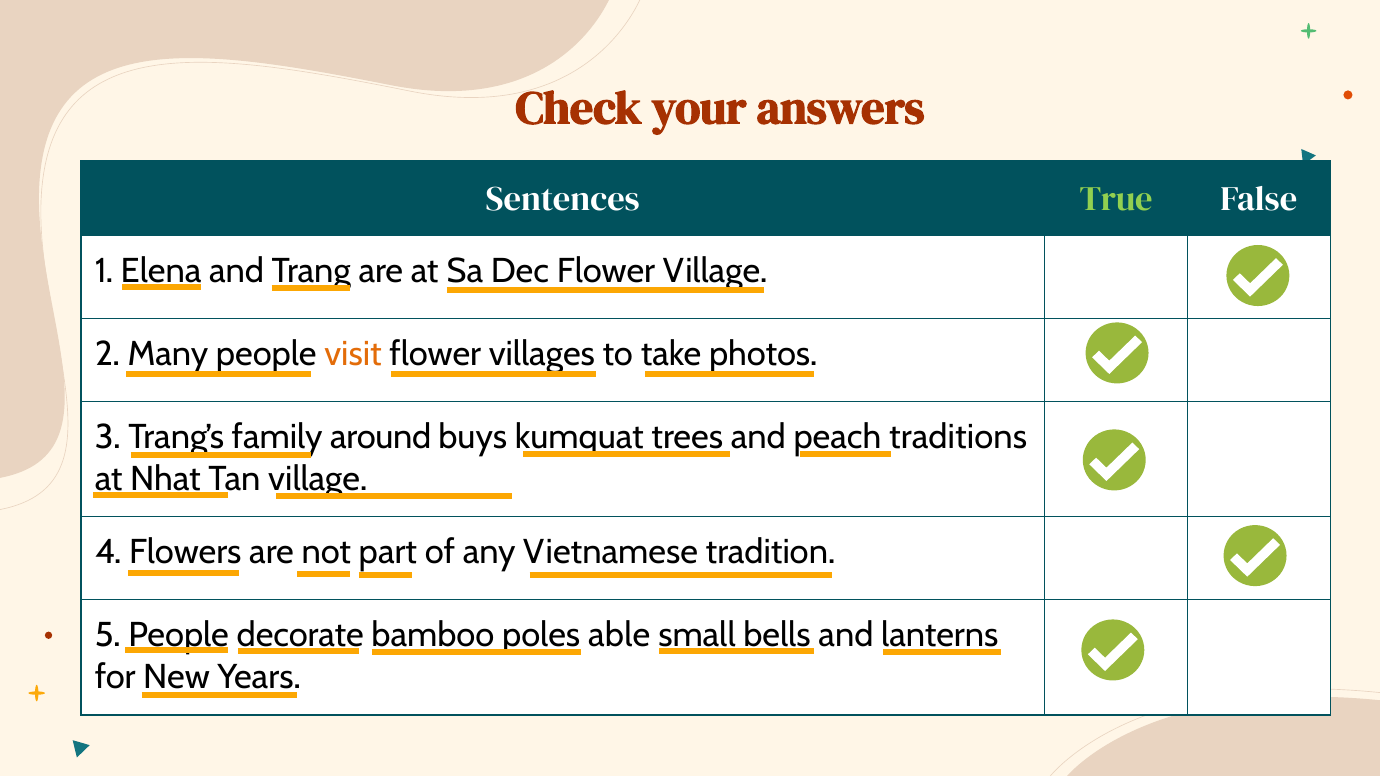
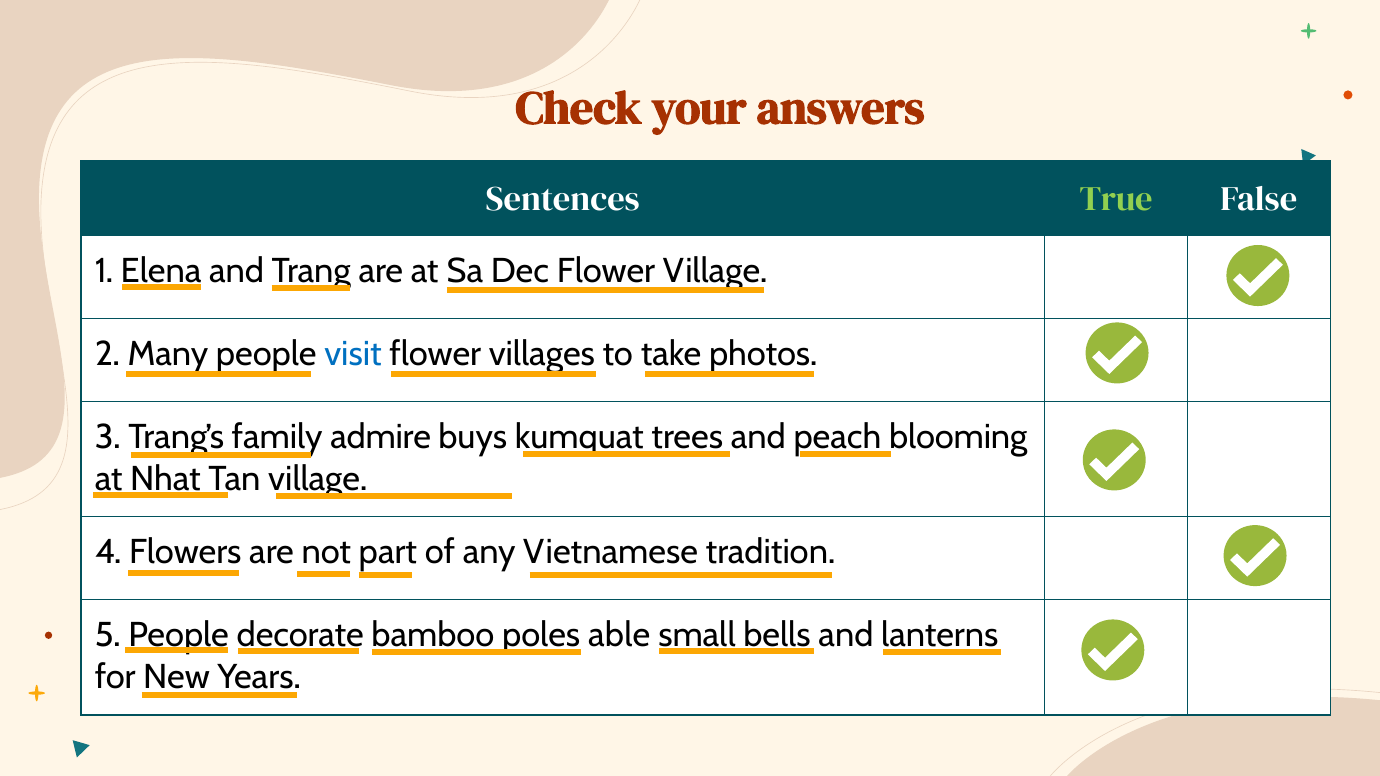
visit colour: orange -> blue
around: around -> admire
traditions: traditions -> blooming
